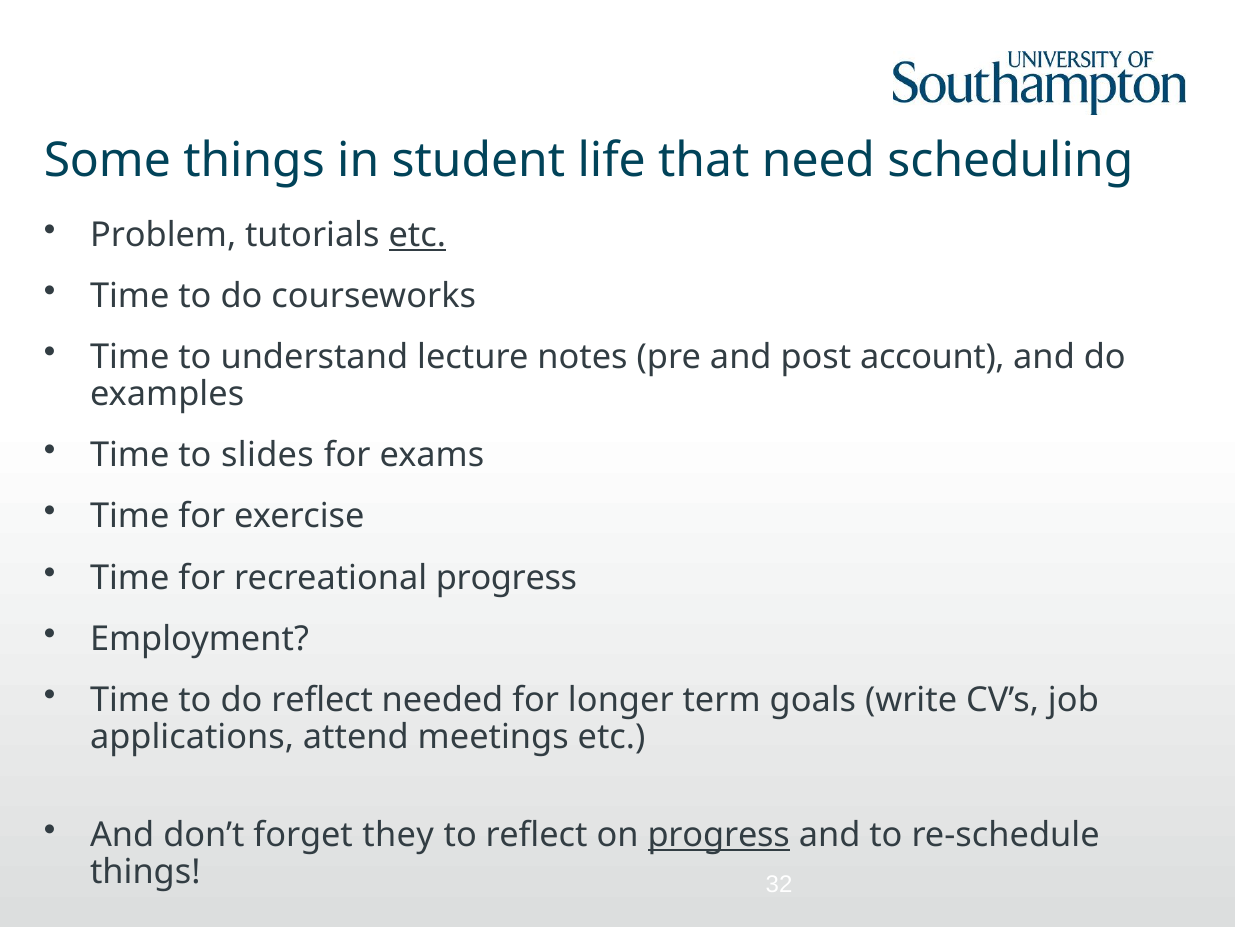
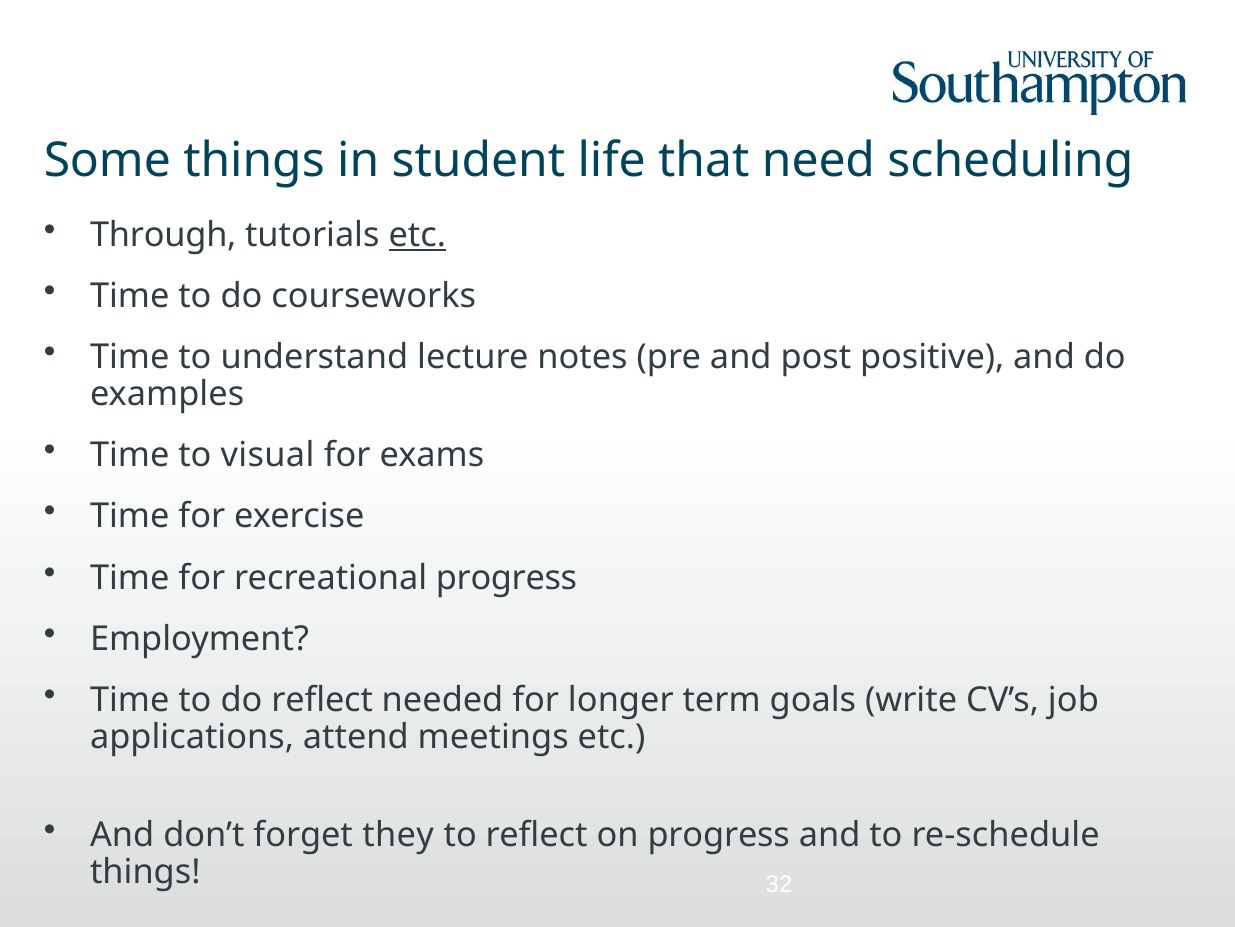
Problem: Problem -> Through
account: account -> positive
slides: slides -> visual
progress at (719, 835) underline: present -> none
